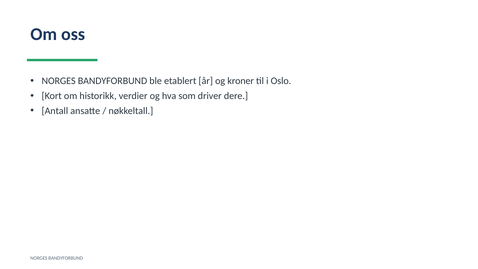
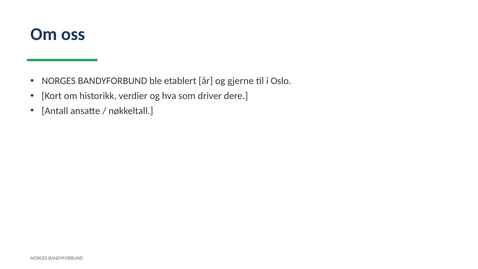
kroner: kroner -> gjerne
